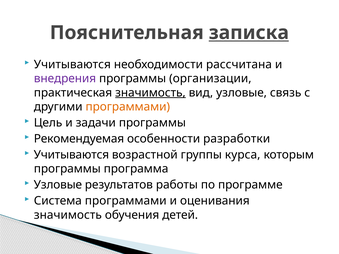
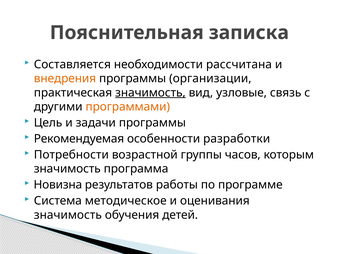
записка underline: present -> none
Учитываются at (72, 64): Учитываются -> Составляется
внедрения colour: purple -> orange
Учитываются at (71, 155): Учитываются -> Потребности
курса: курса -> часов
программы at (67, 169): программы -> значимость
Узловые at (58, 185): Узловые -> Новизна
Система программами: программами -> методическое
